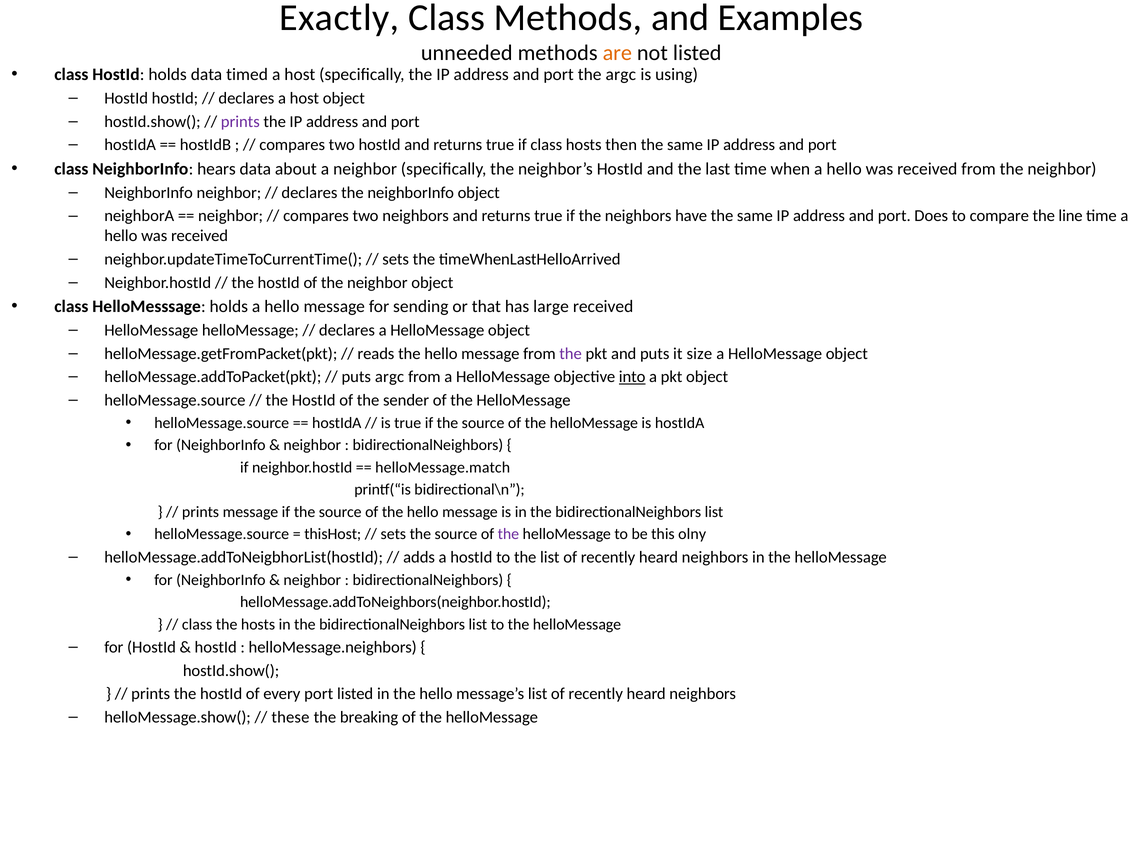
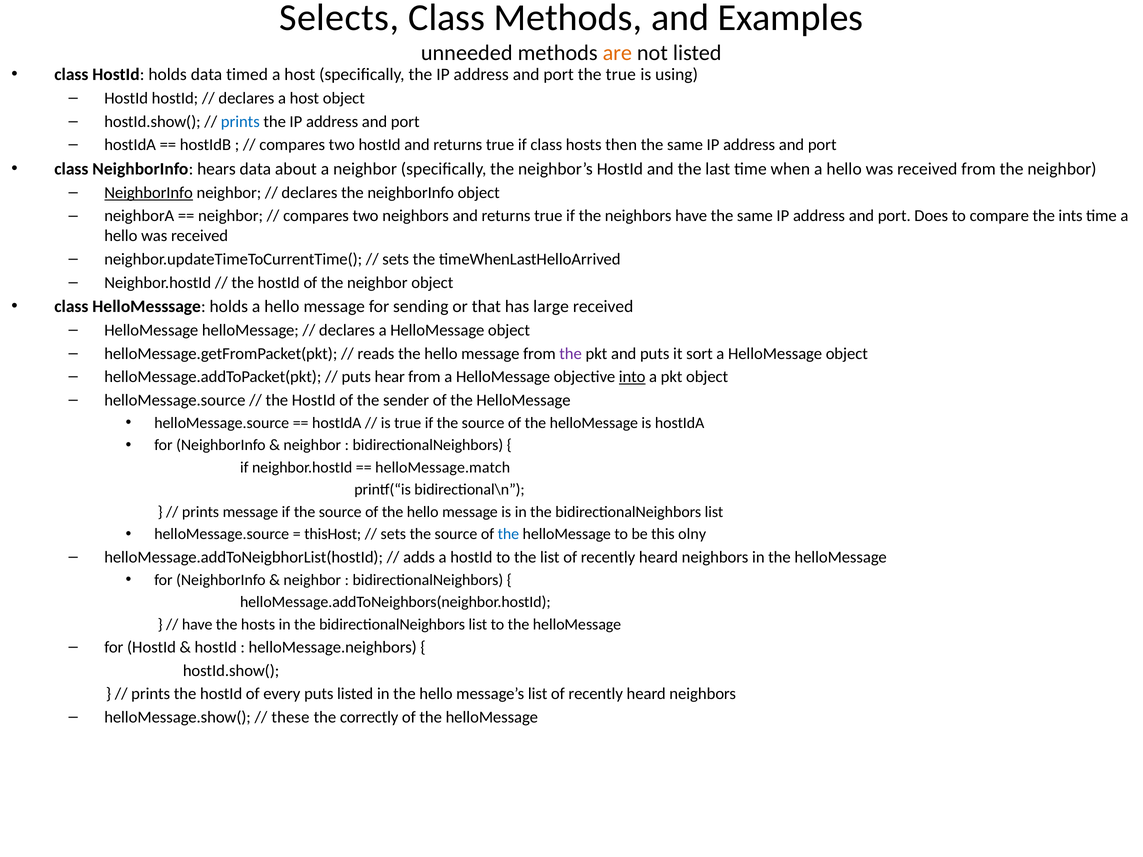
Exactly: Exactly -> Selects
the argc: argc -> true
prints at (240, 122) colour: purple -> blue
NeighborInfo at (149, 193) underline: none -> present
line: line -> ints
size: size -> sort
puts argc: argc -> hear
the at (508, 534) colour: purple -> blue
class at (197, 625): class -> have
every port: port -> puts
breaking: breaking -> correctly
